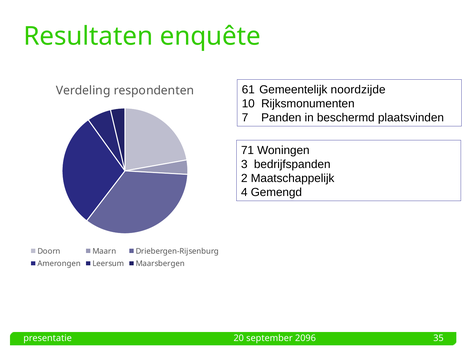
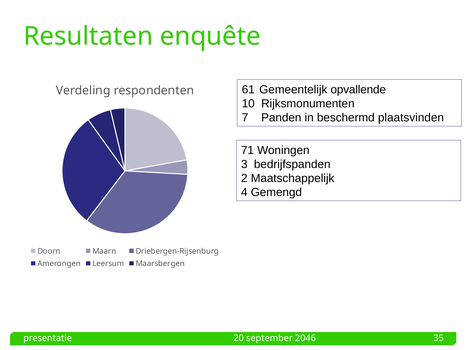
noordzijde: noordzijde -> opvallende
2096: 2096 -> 2046
